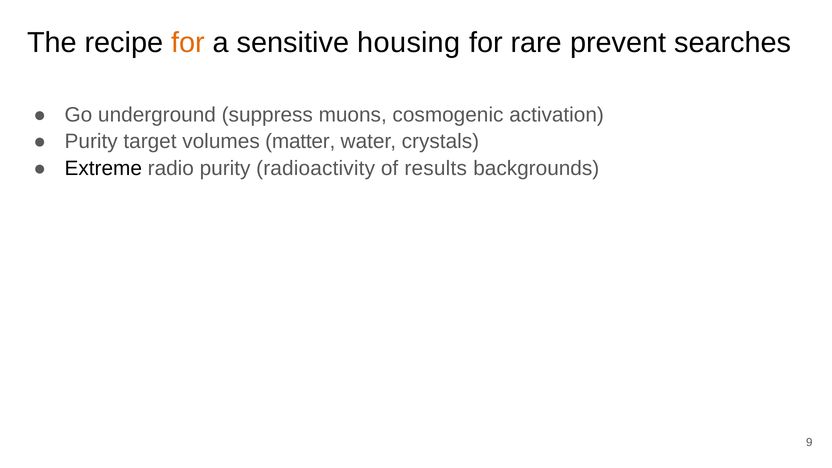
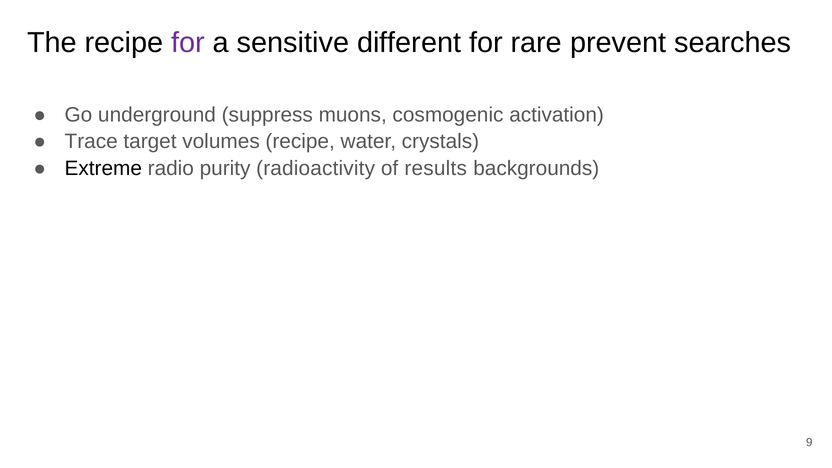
for at (188, 43) colour: orange -> purple
housing: housing -> different
Purity at (91, 141): Purity -> Trace
volumes matter: matter -> recipe
